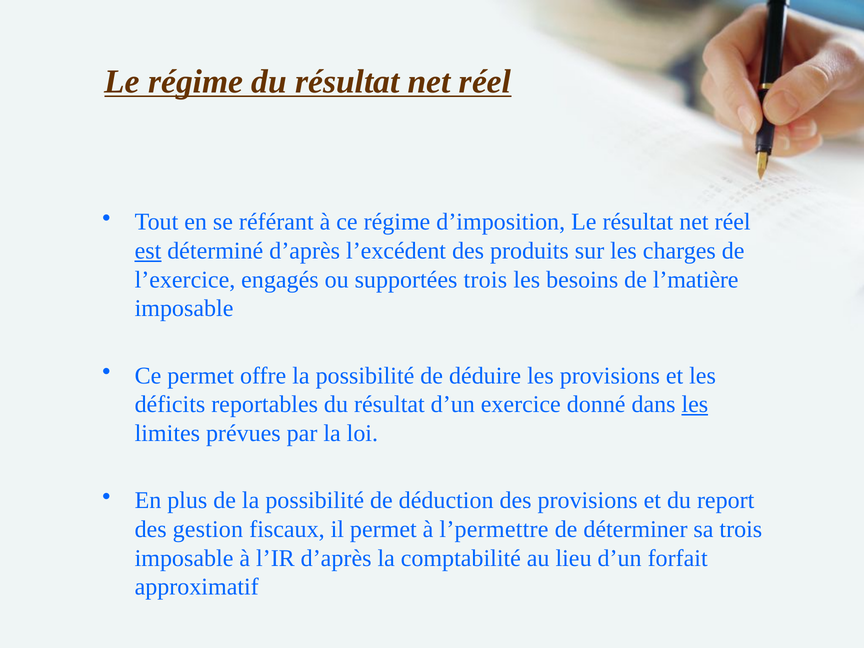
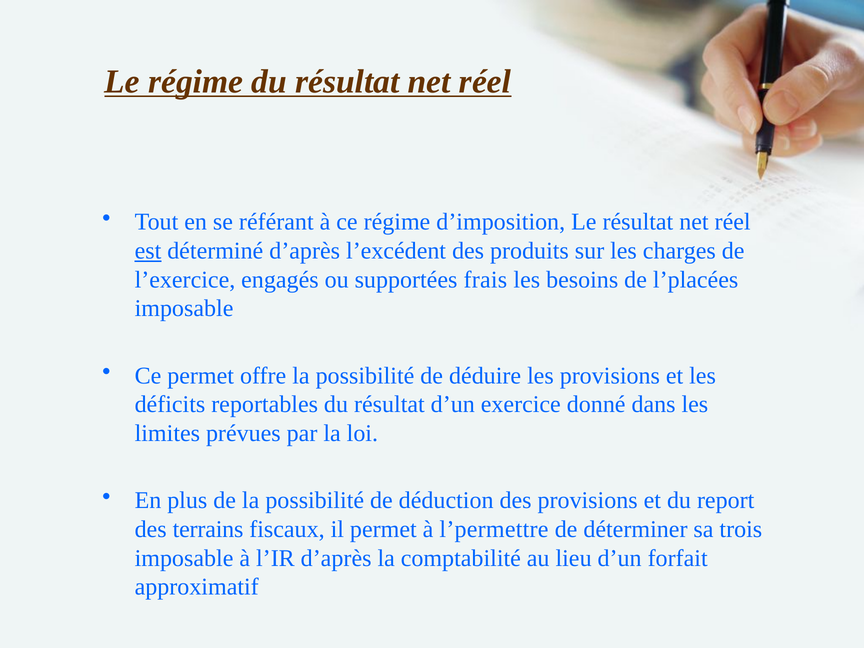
supportées trois: trois -> frais
l’matière: l’matière -> l’placées
les at (695, 404) underline: present -> none
gestion: gestion -> terrains
